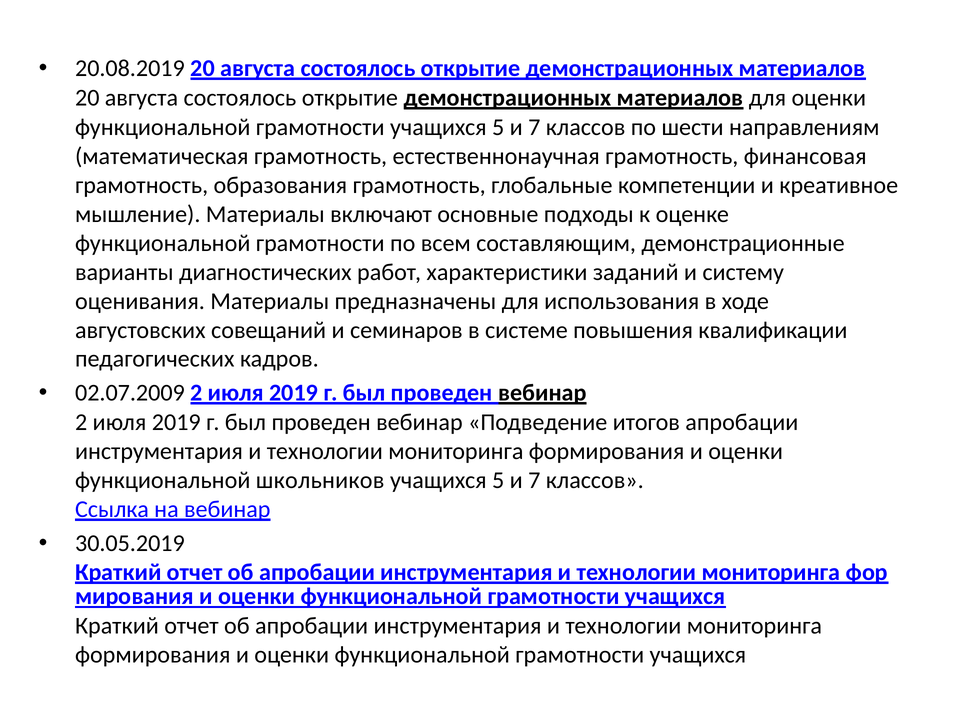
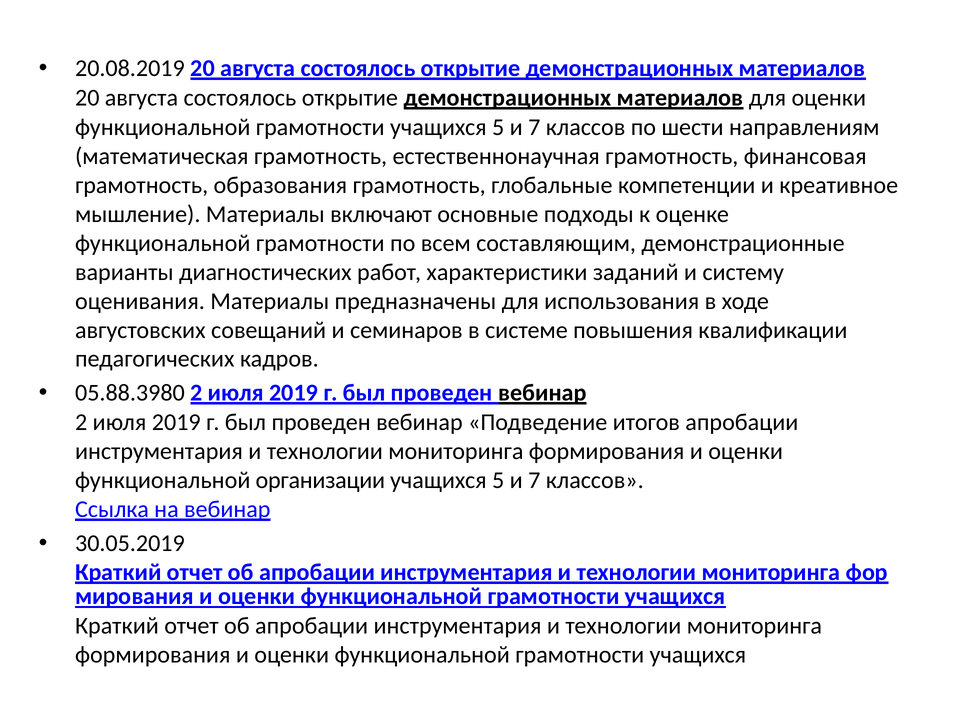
02.07.2009: 02.07.2009 -> 05.88.3980
школьников: школьников -> организации
